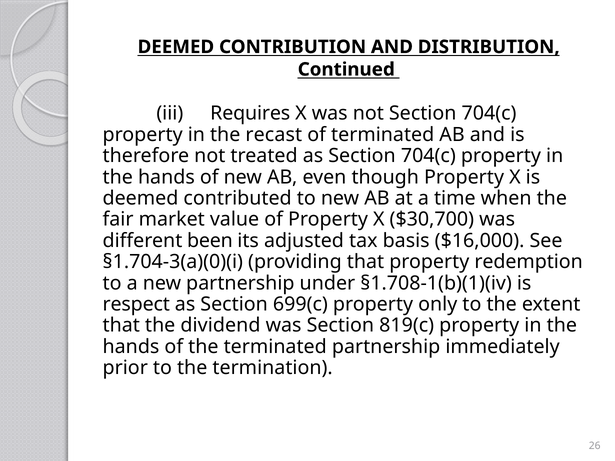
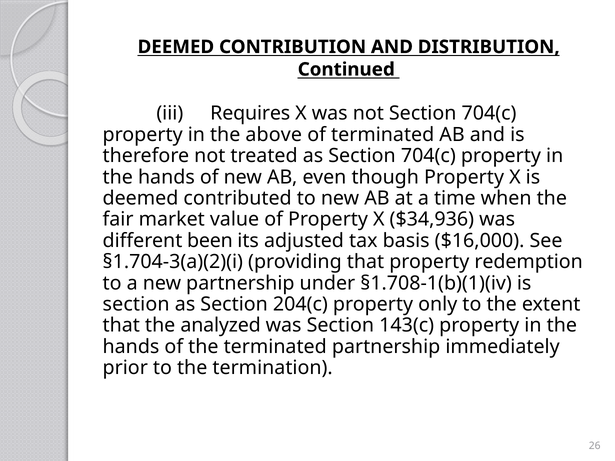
recast: recast -> above
$30,700: $30,700 -> $34,936
§1.704-3(a)(0)(i: §1.704-3(a)(0)(i -> §1.704-3(a)(2)(i
respect at (136, 304): respect -> section
699(c: 699(c -> 204(c
dividend: dividend -> analyzed
819(c: 819(c -> 143(c
